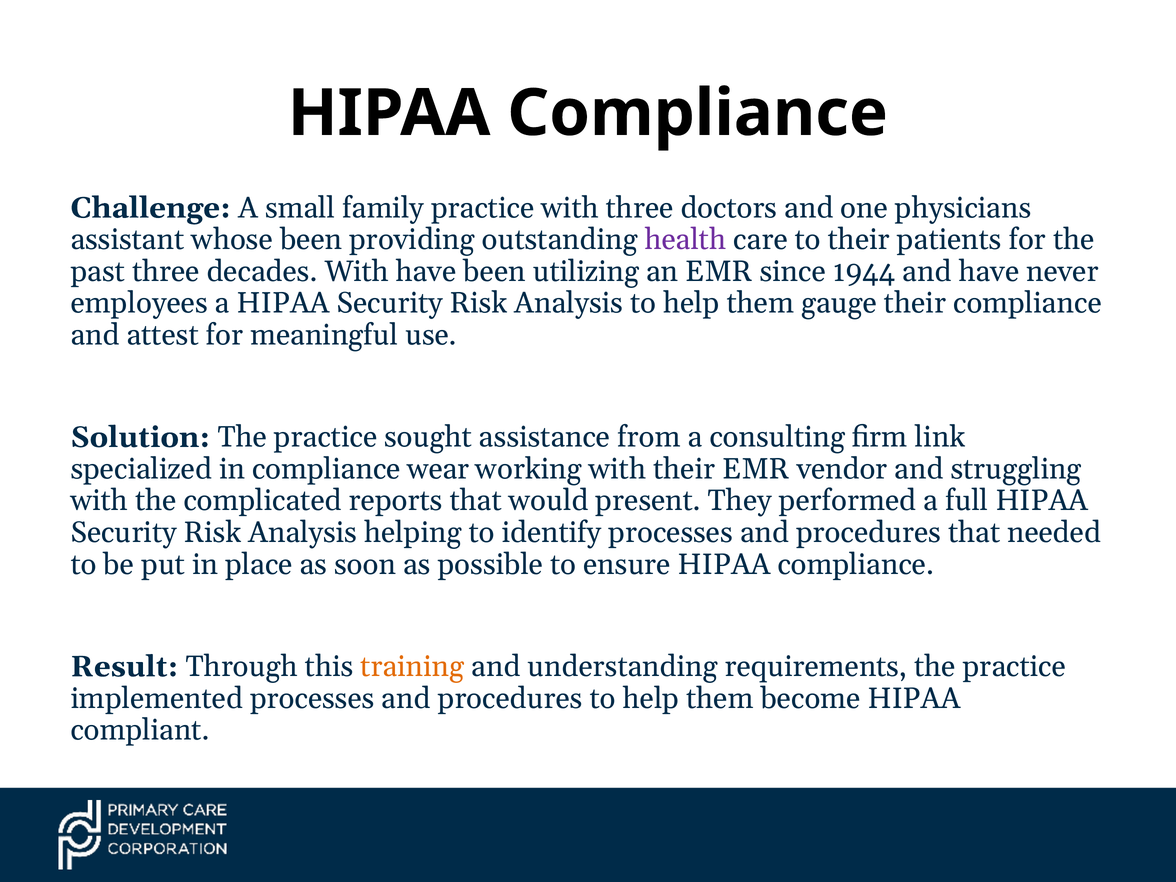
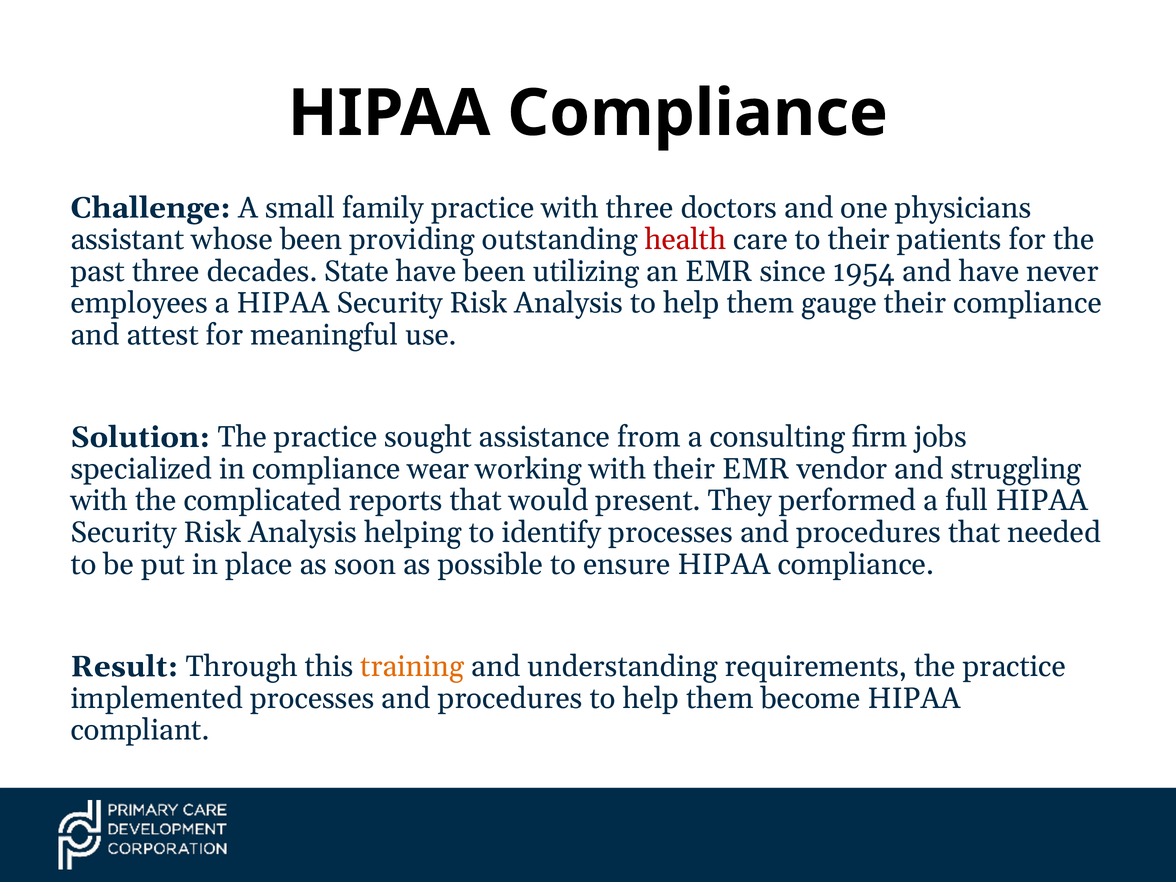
health colour: purple -> red
decades With: With -> State
1944: 1944 -> 1954
link: link -> jobs
